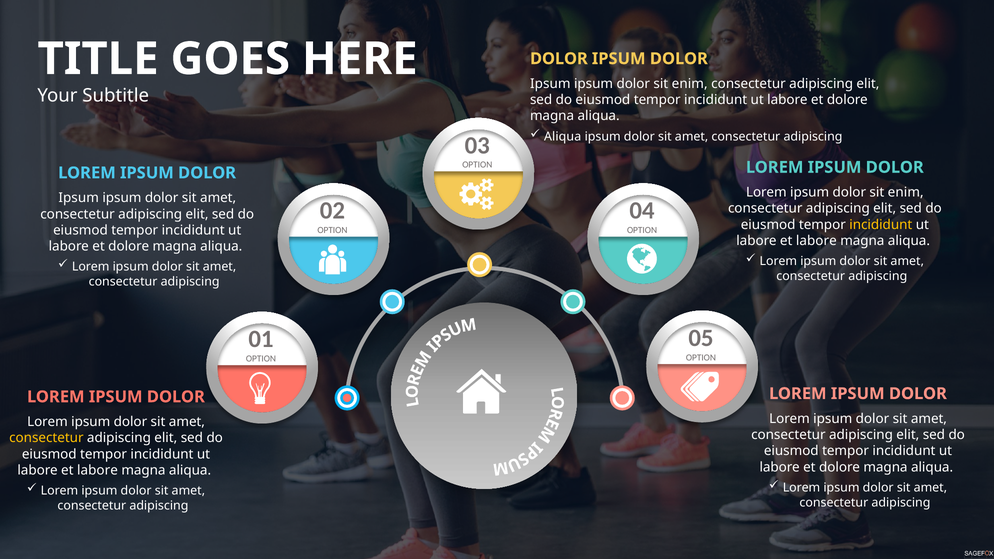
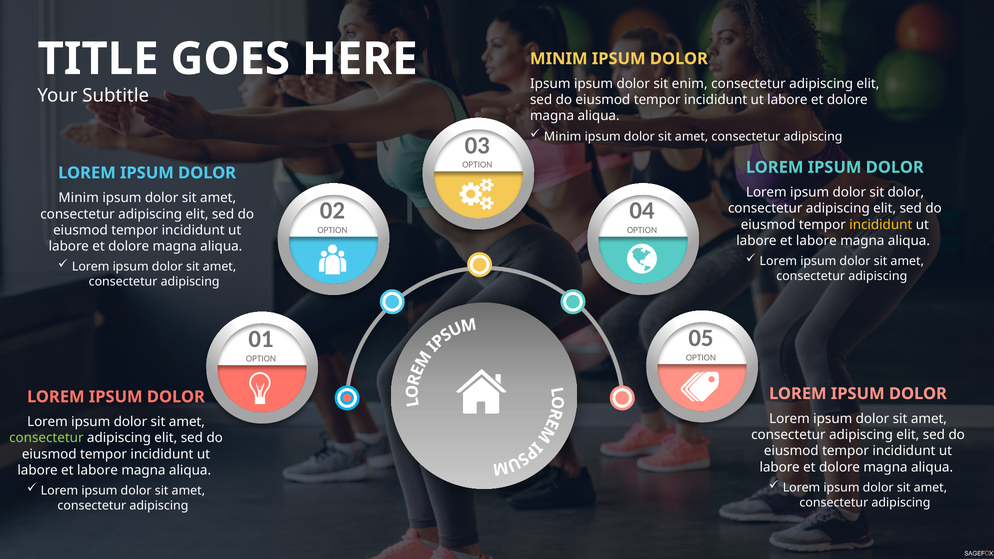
DOLOR at (559, 59): DOLOR -> MINIM
Aliqua at (563, 136): Aliqua -> Minim
enim at (906, 192): enim -> dolor
Ipsum at (79, 198): Ipsum -> Minim
consectetur at (46, 438) colour: yellow -> light green
